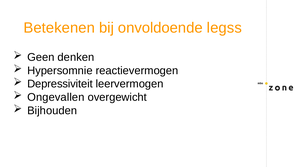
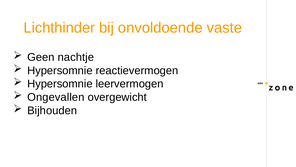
Betekenen: Betekenen -> Lichthinder
legss: legss -> vaste
denken: denken -> nachtje
Depressiviteit at (60, 84): Depressiviteit -> Hypersomnie
